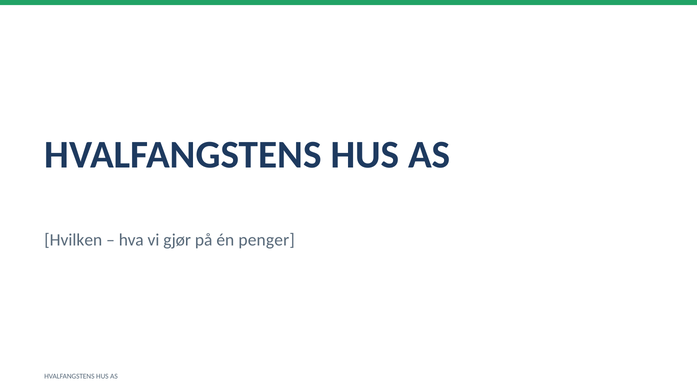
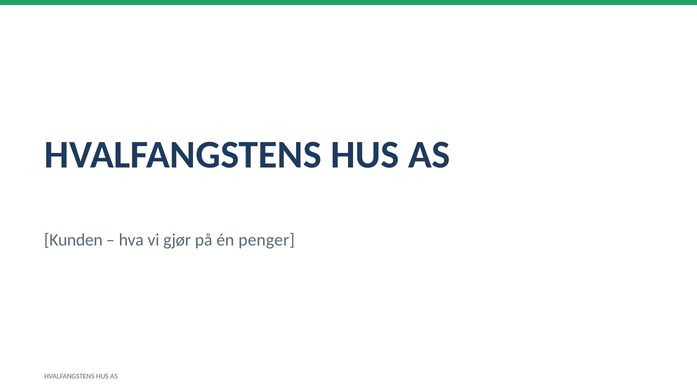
Hvilken: Hvilken -> Kunden
